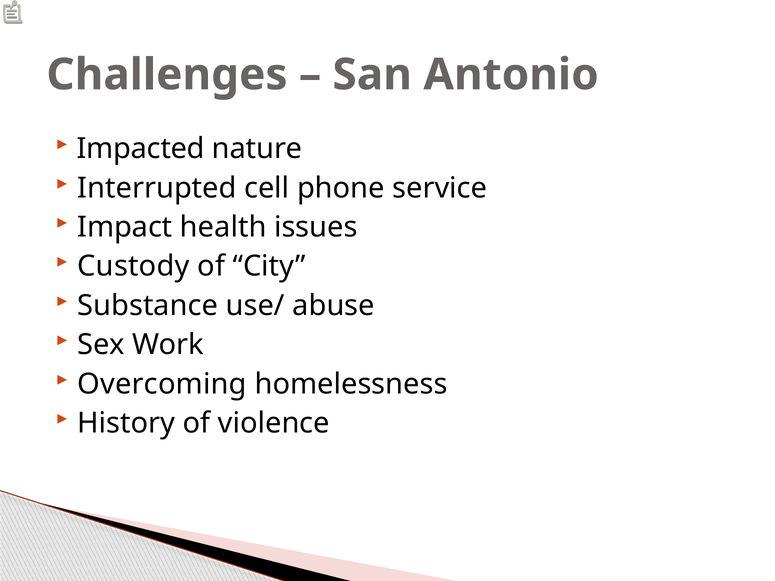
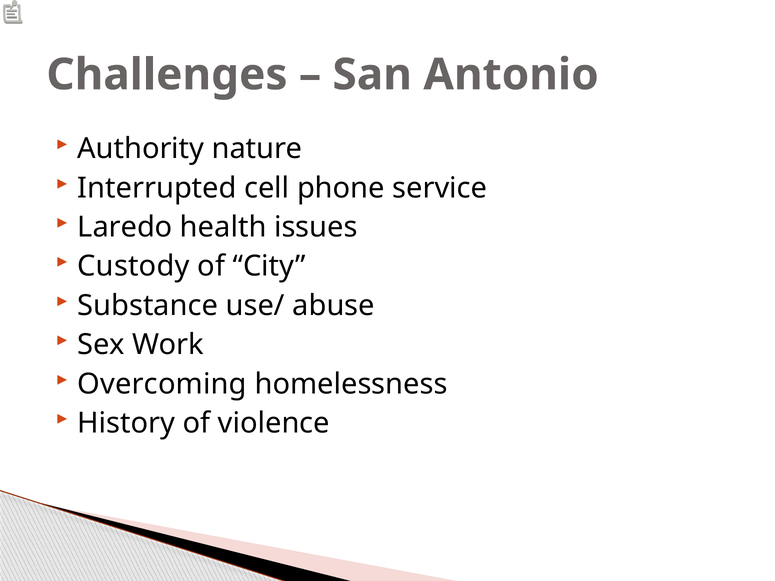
Impacted: Impacted -> Authority
Impact: Impact -> Laredo
